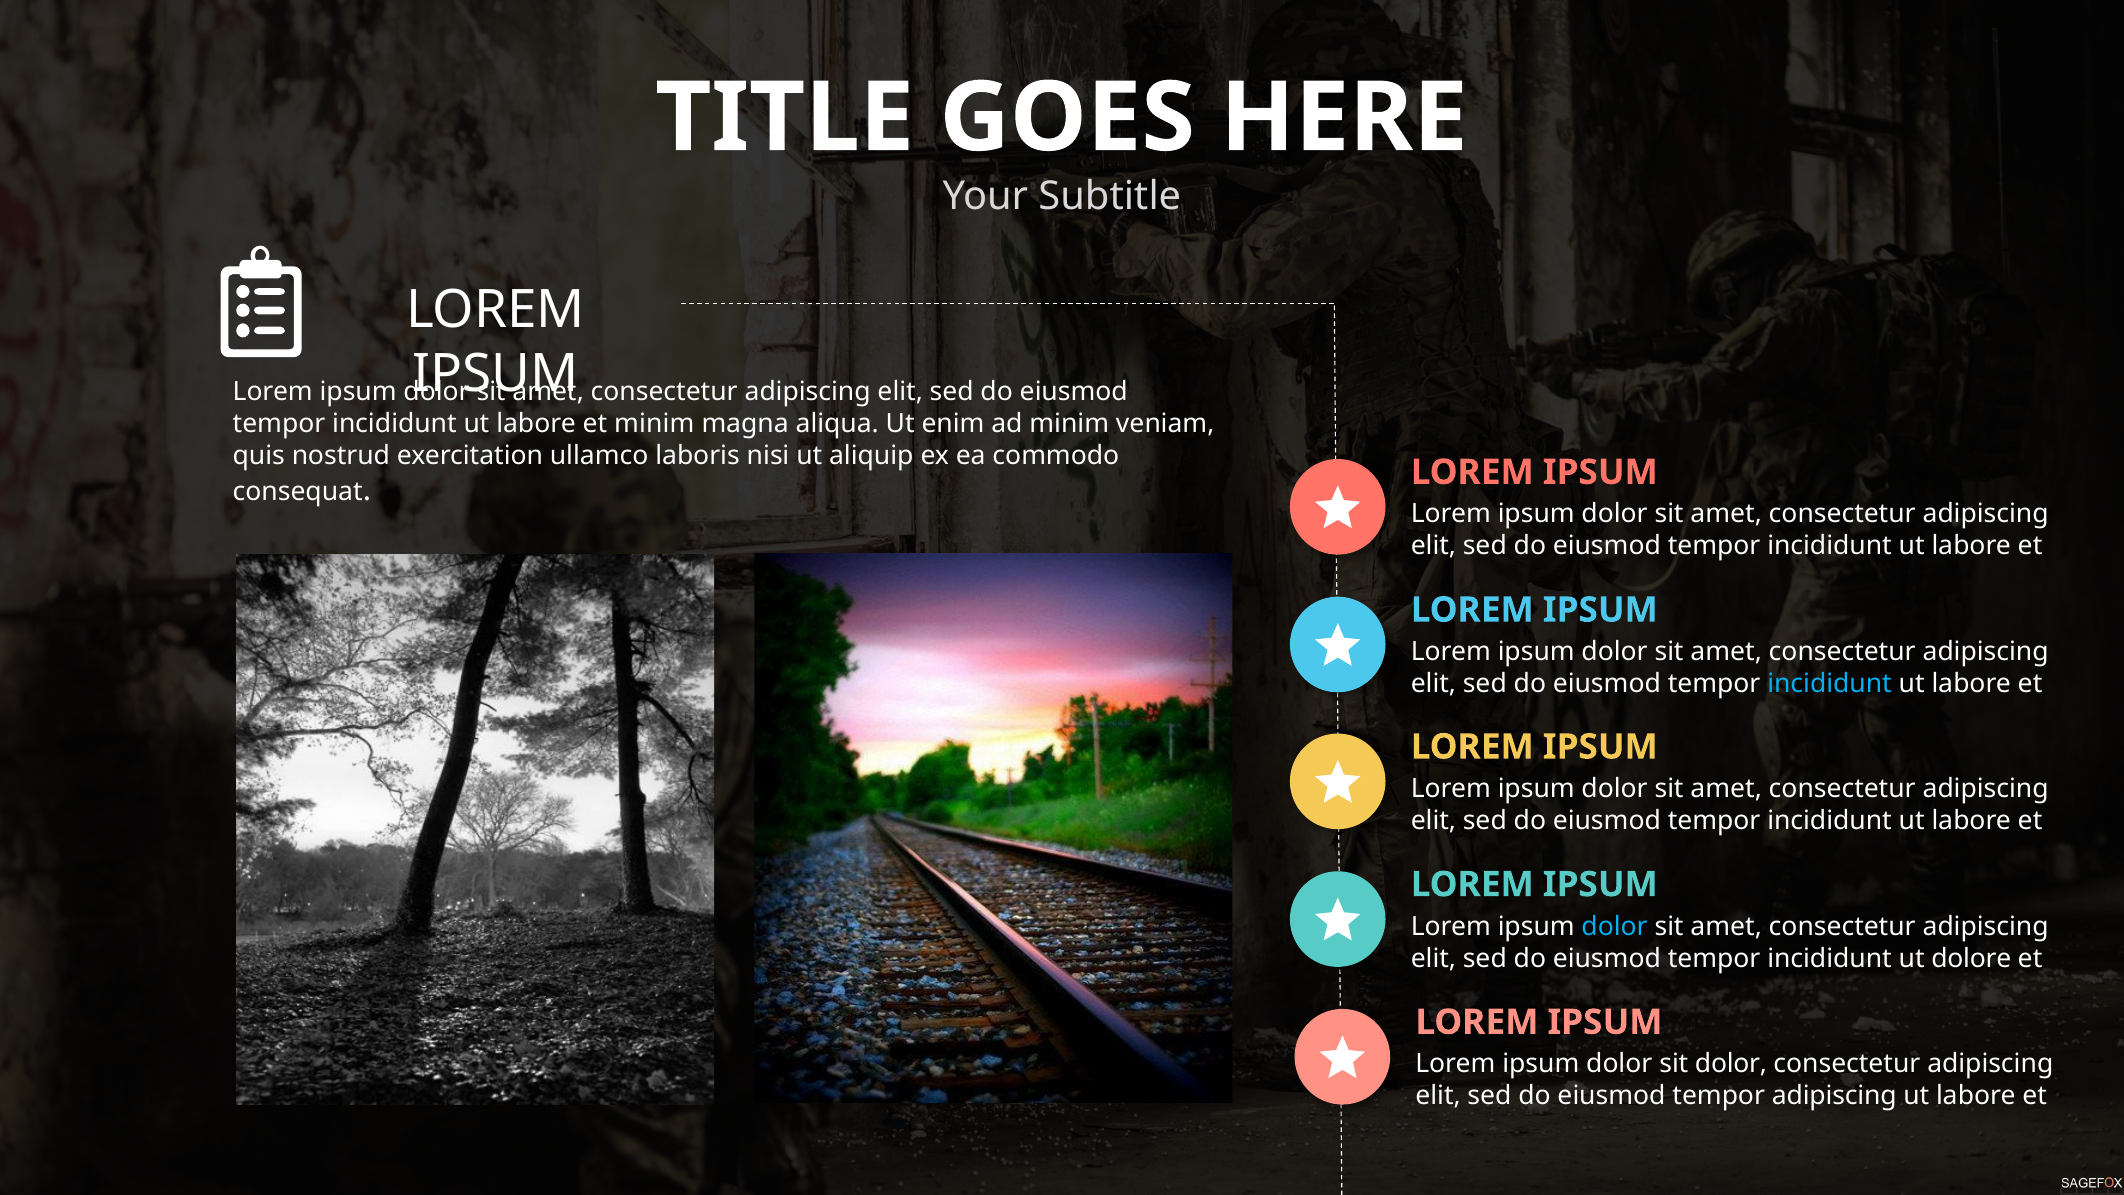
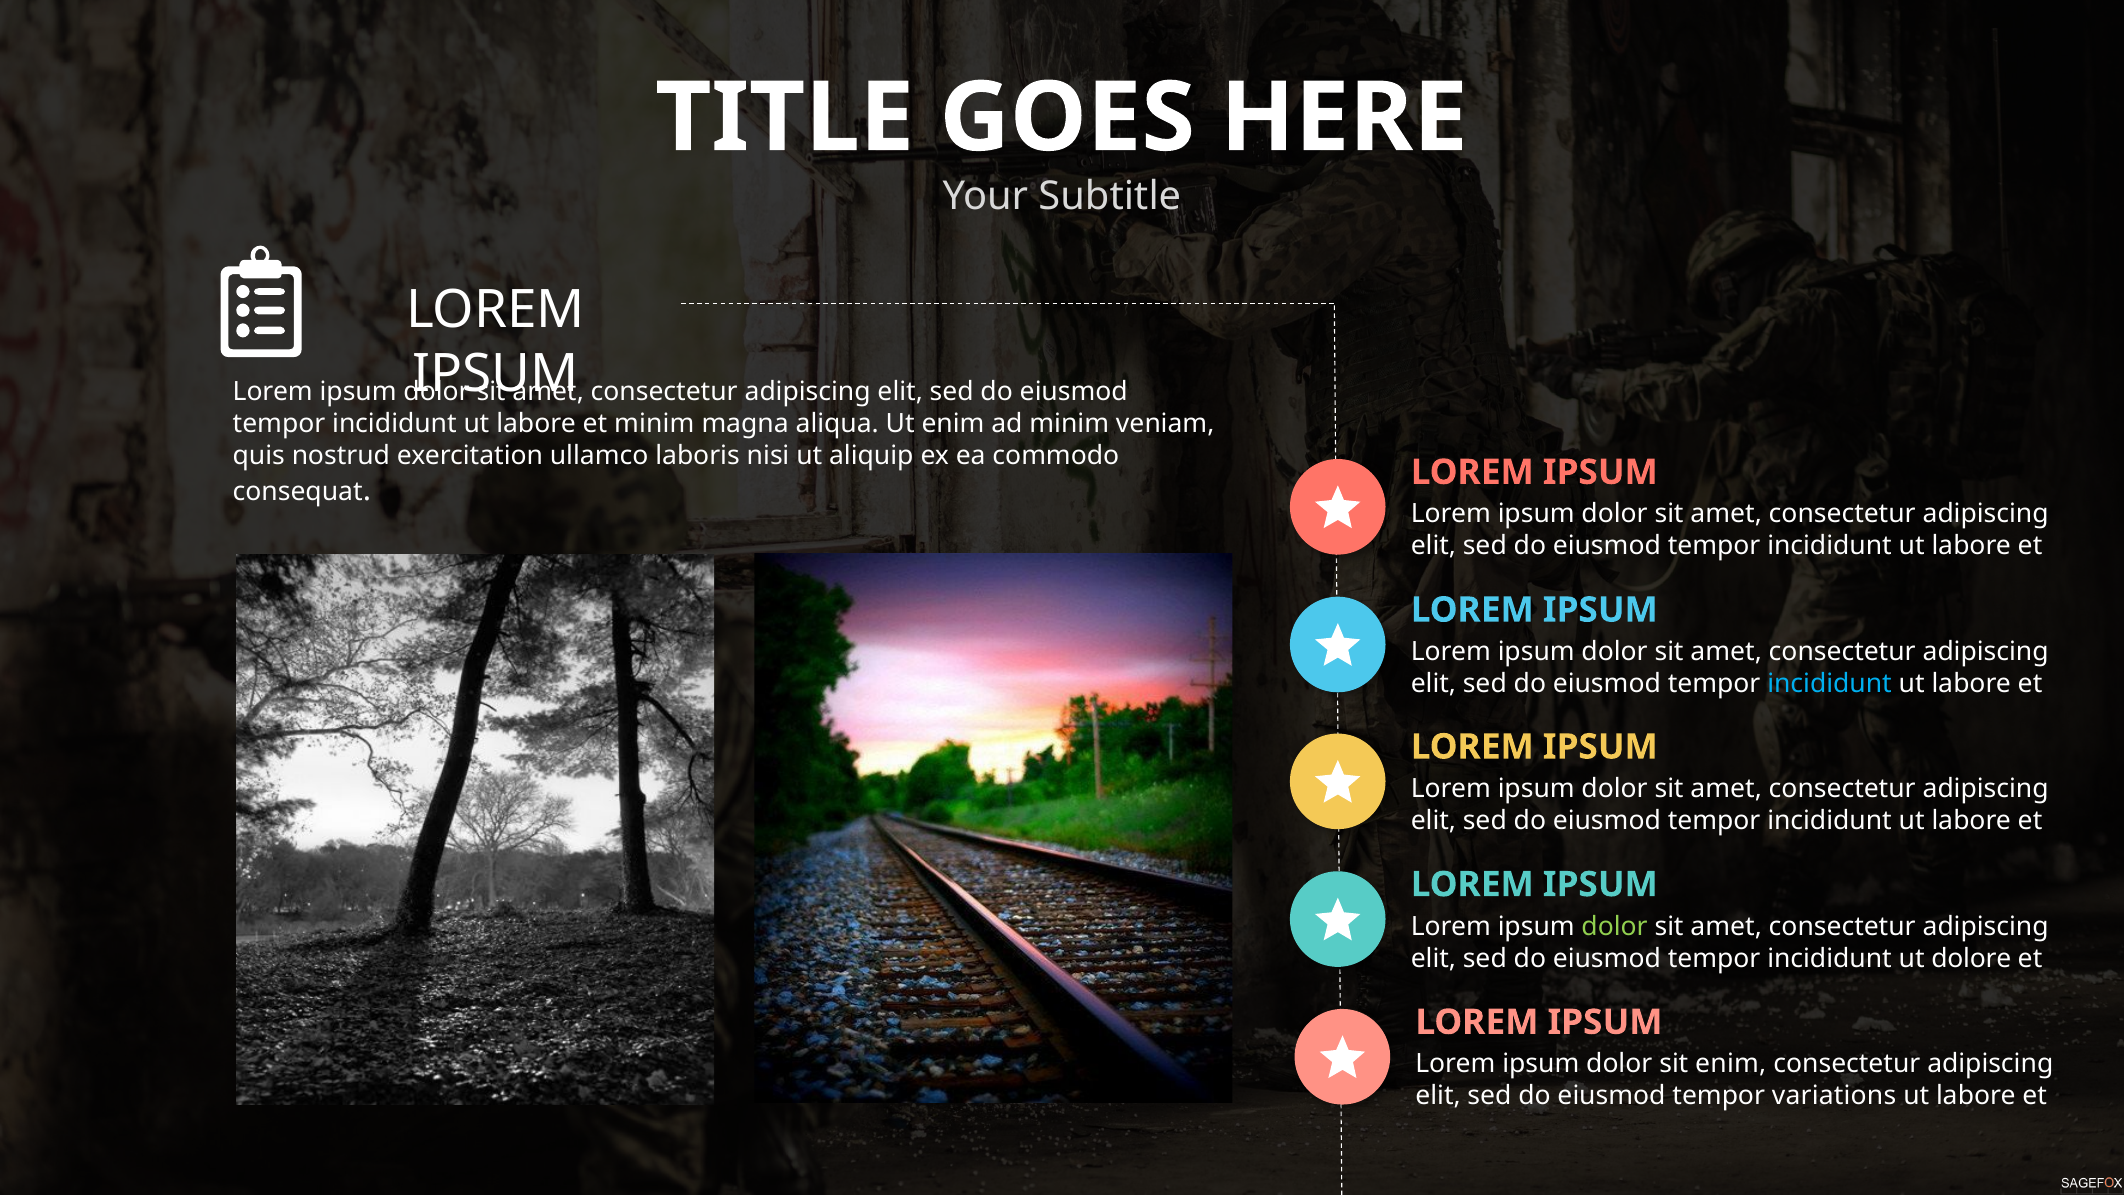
dolor at (1615, 926) colour: light blue -> light green
sit dolor: dolor -> enim
tempor adipiscing: adipiscing -> variations
